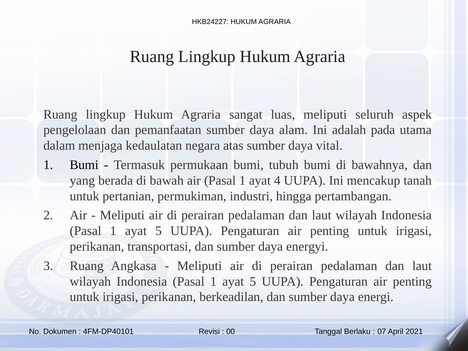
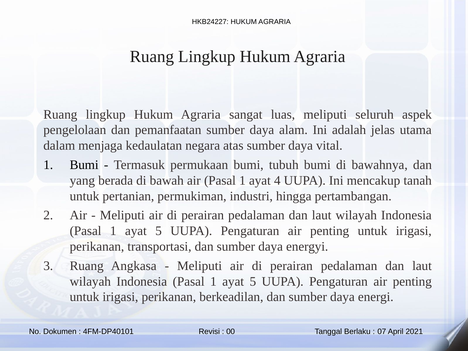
pada: pada -> jelas
